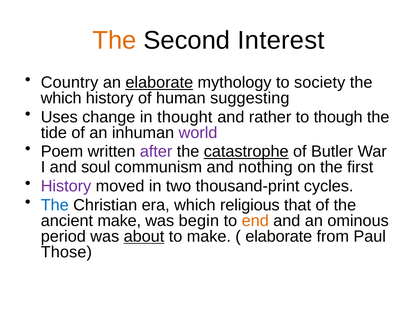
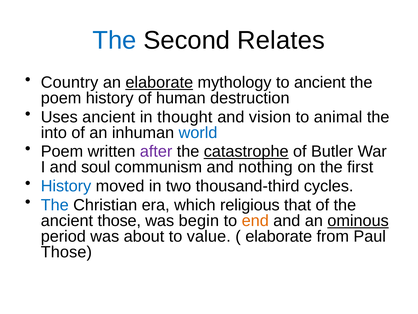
The at (114, 40) colour: orange -> blue
Interest: Interest -> Relates
to society: society -> ancient
which at (61, 98): which -> poem
suggesting: suggesting -> destruction
Uses change: change -> ancient
rather: rather -> vision
though: though -> animal
tide: tide -> into
world colour: purple -> blue
History at (66, 186) colour: purple -> blue
thousand-print: thousand-print -> thousand-third
ancient make: make -> those
ominous underline: none -> present
about underline: present -> none
to make: make -> value
